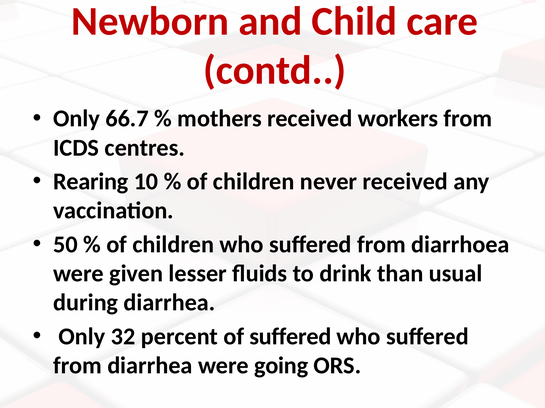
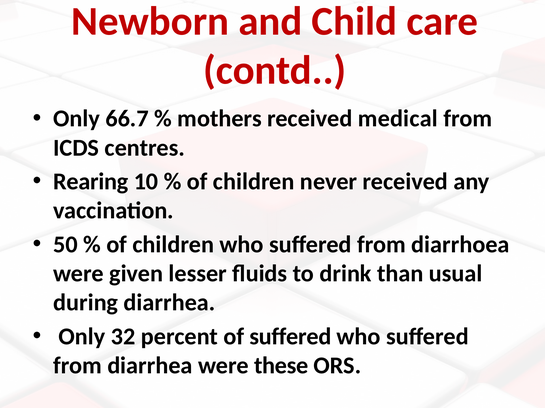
workers: workers -> medical
going: going -> these
